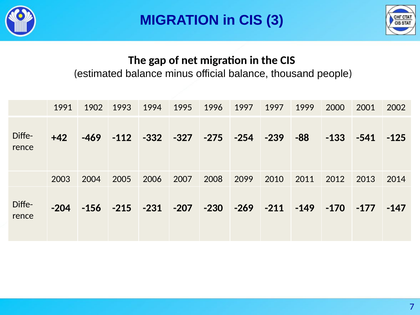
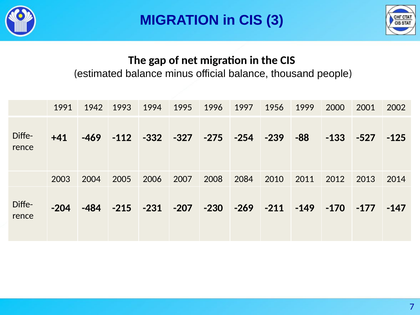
1902: 1902 -> 1942
1997 1997: 1997 -> 1956
+42: +42 -> +41
-541: -541 -> -527
2099: 2099 -> 2084
-156: -156 -> -484
